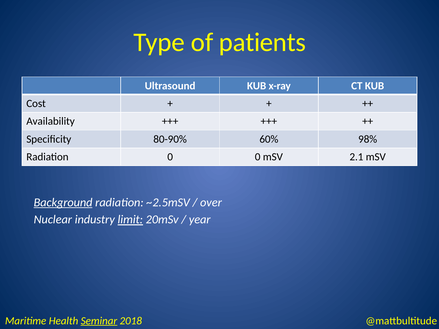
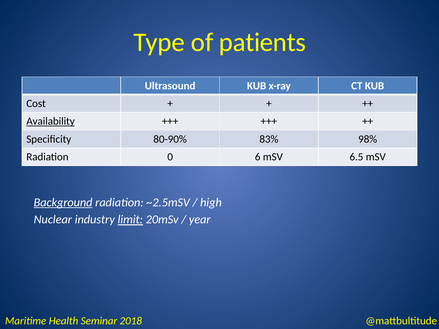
Availability underline: none -> present
60%: 60% -> 83%
0 0: 0 -> 6
2.1: 2.1 -> 6.5
over: over -> high
Seminar underline: present -> none
